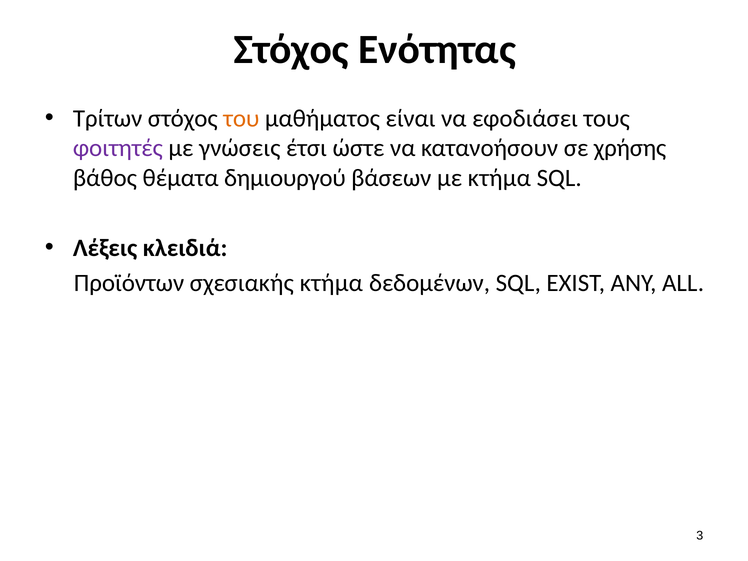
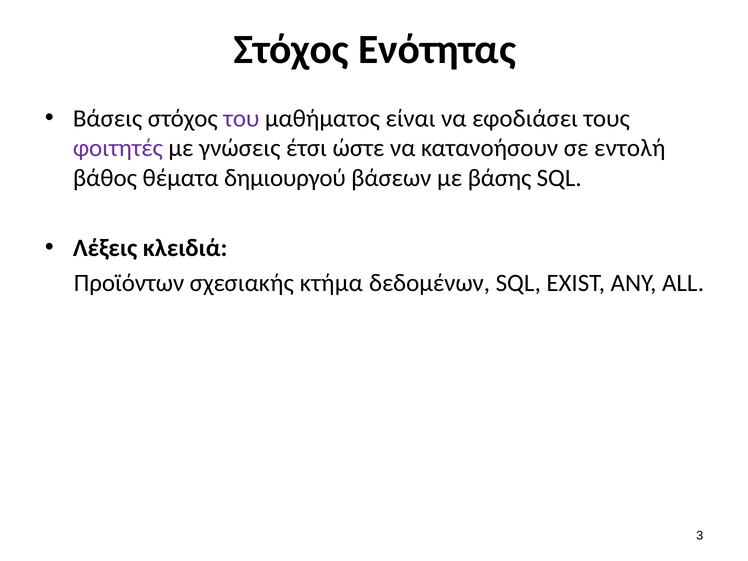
Τρίτων: Τρίτων -> Βάσεις
του colour: orange -> purple
χρήσης: χρήσης -> εντολή
με κτήμα: κτήμα -> βάσης
